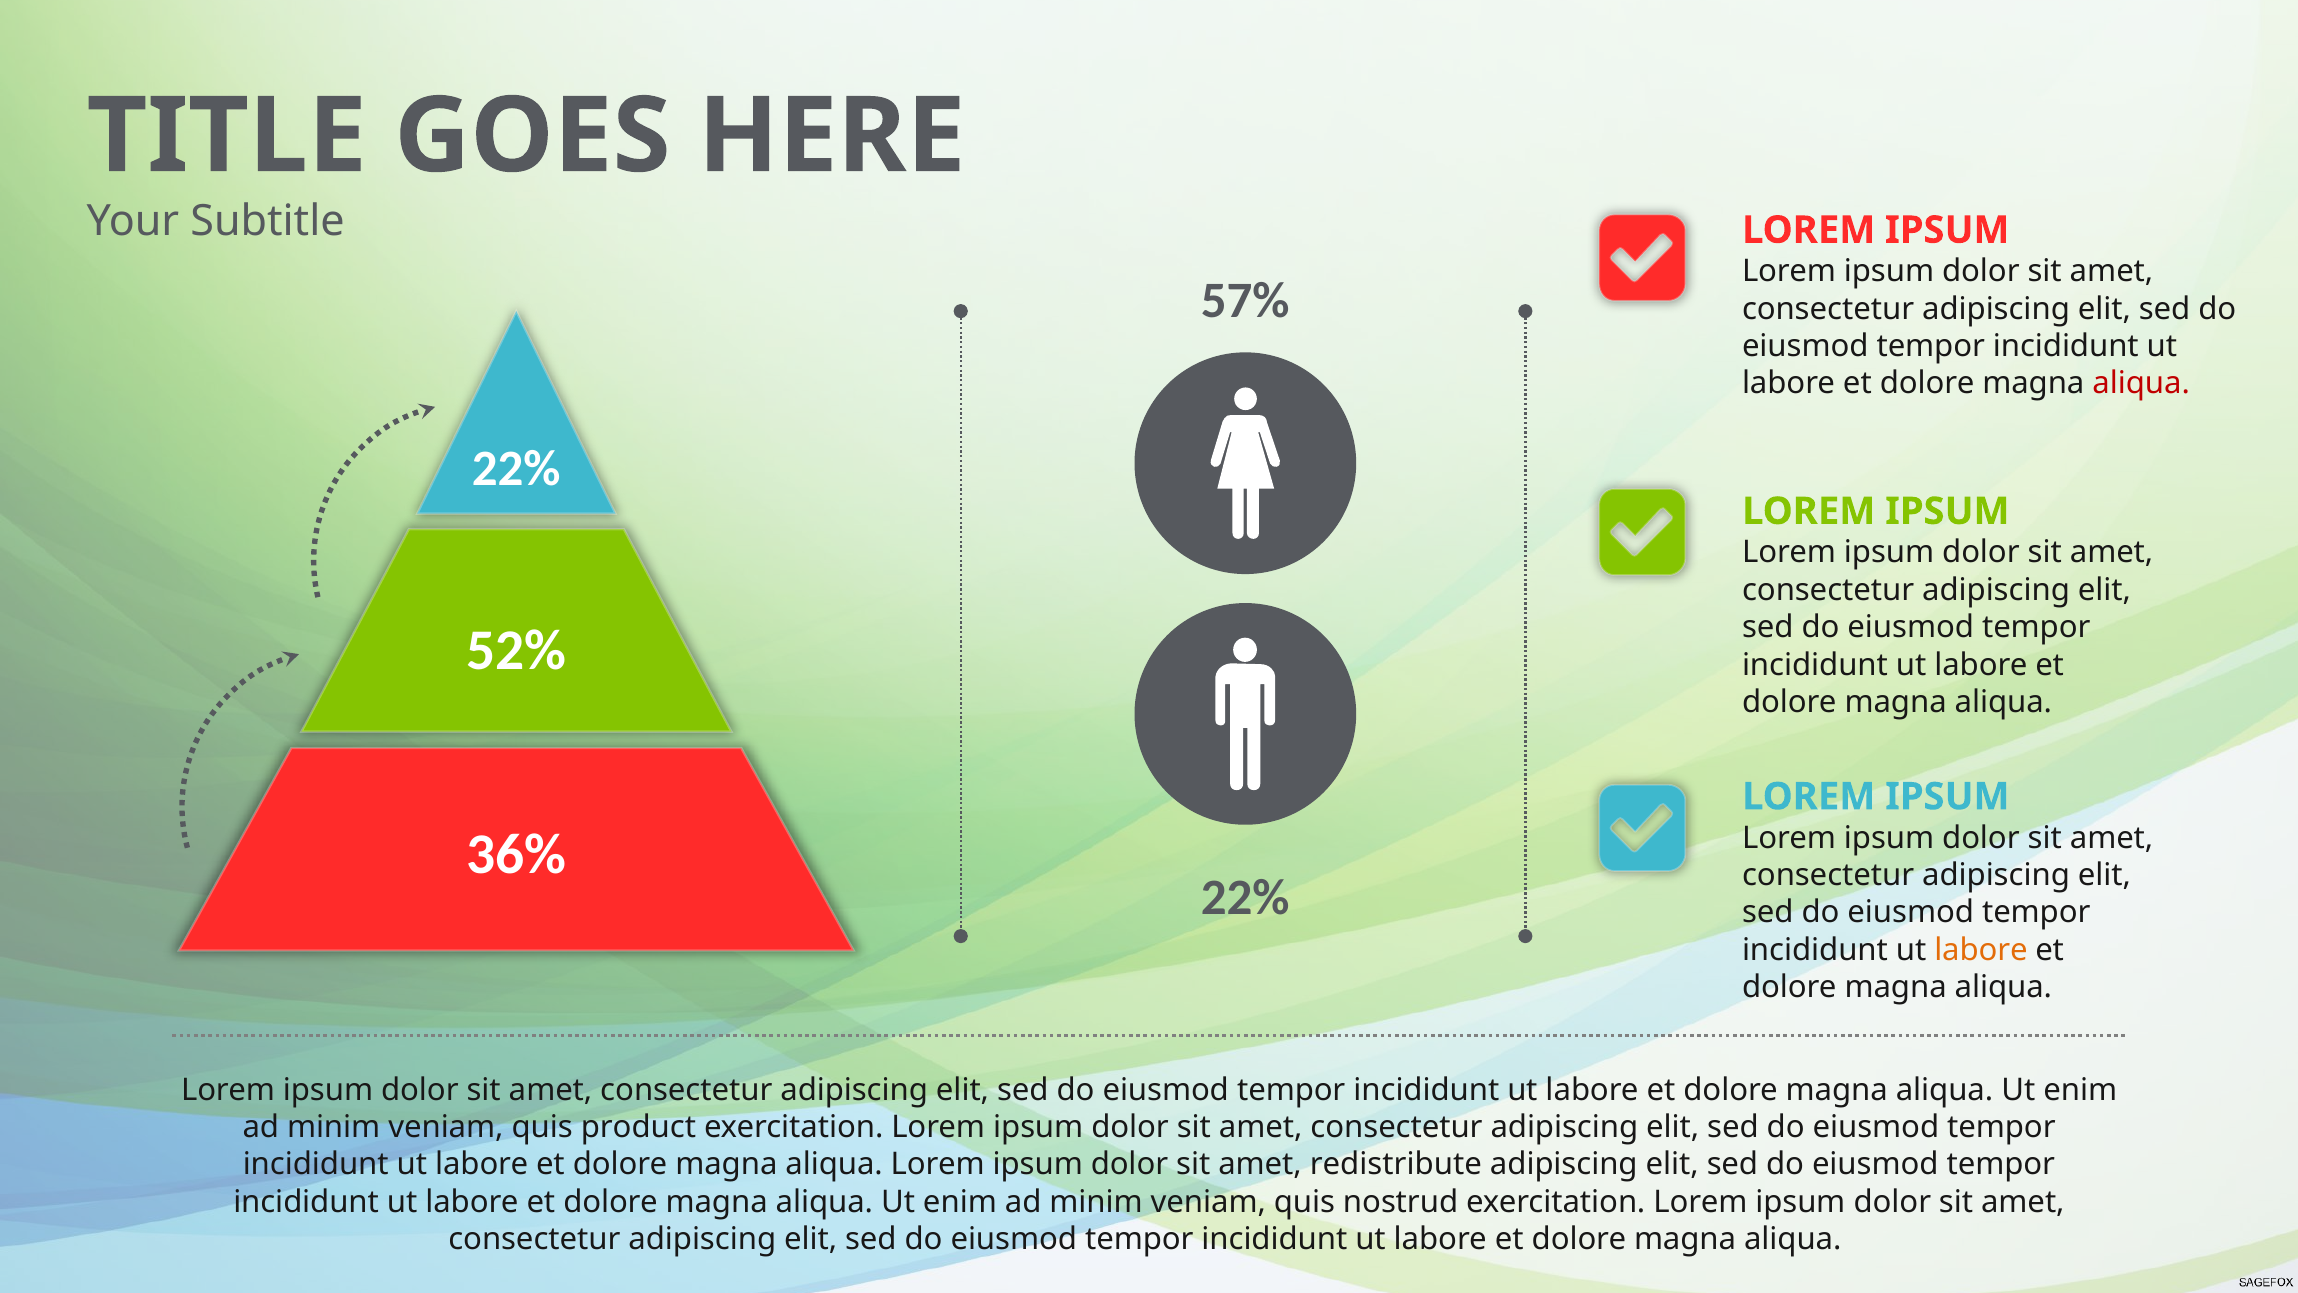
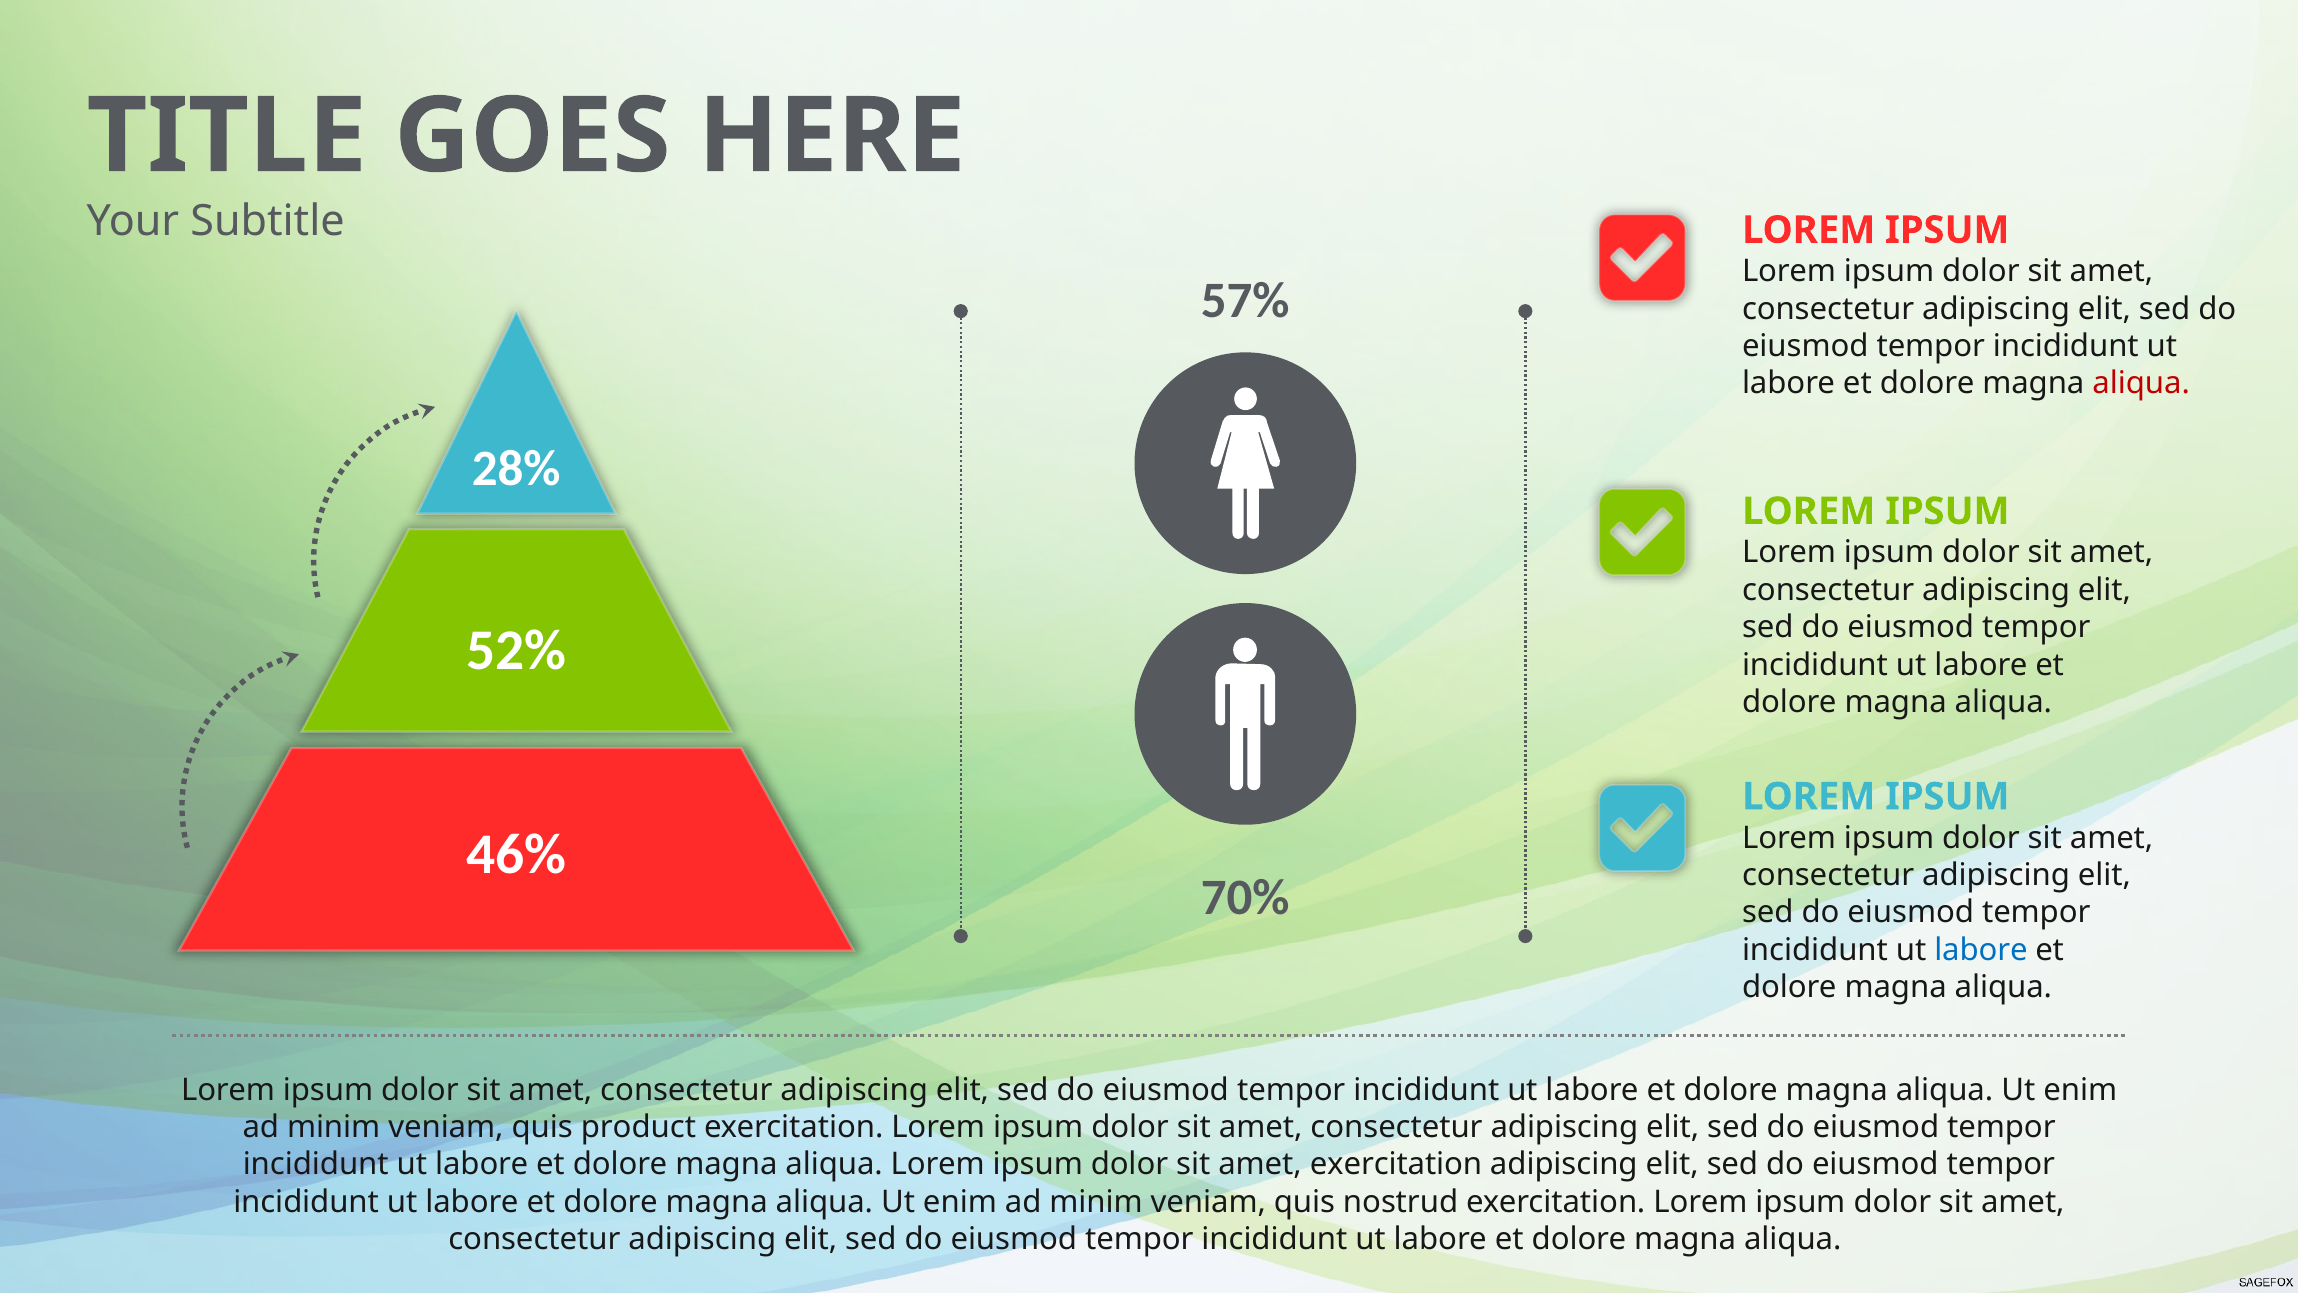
22% at (516, 468): 22% -> 28%
36%: 36% -> 46%
22% at (1245, 898): 22% -> 70%
labore at (1981, 950) colour: orange -> blue
amet redistribute: redistribute -> exercitation
